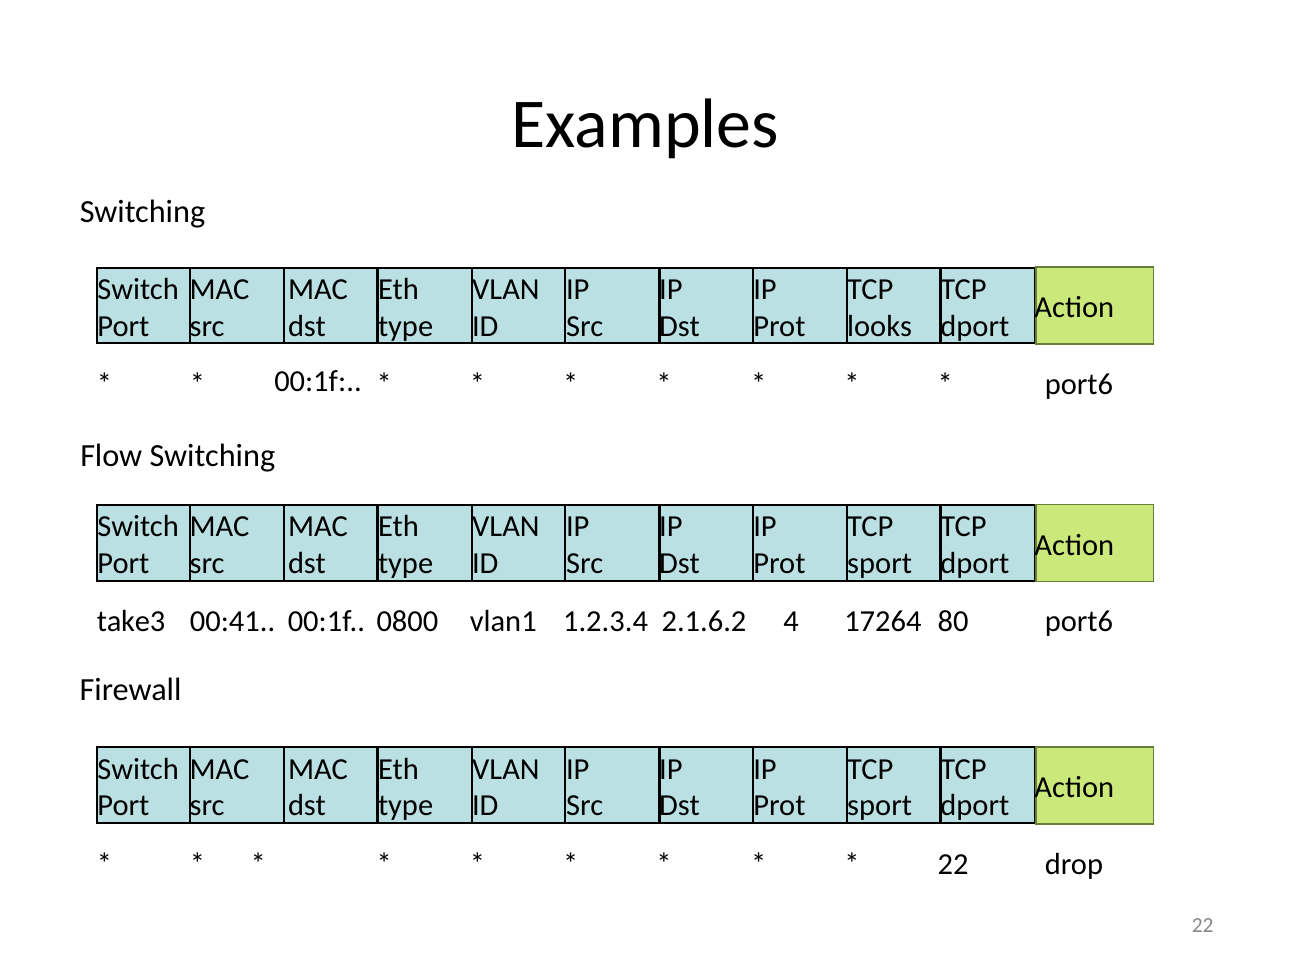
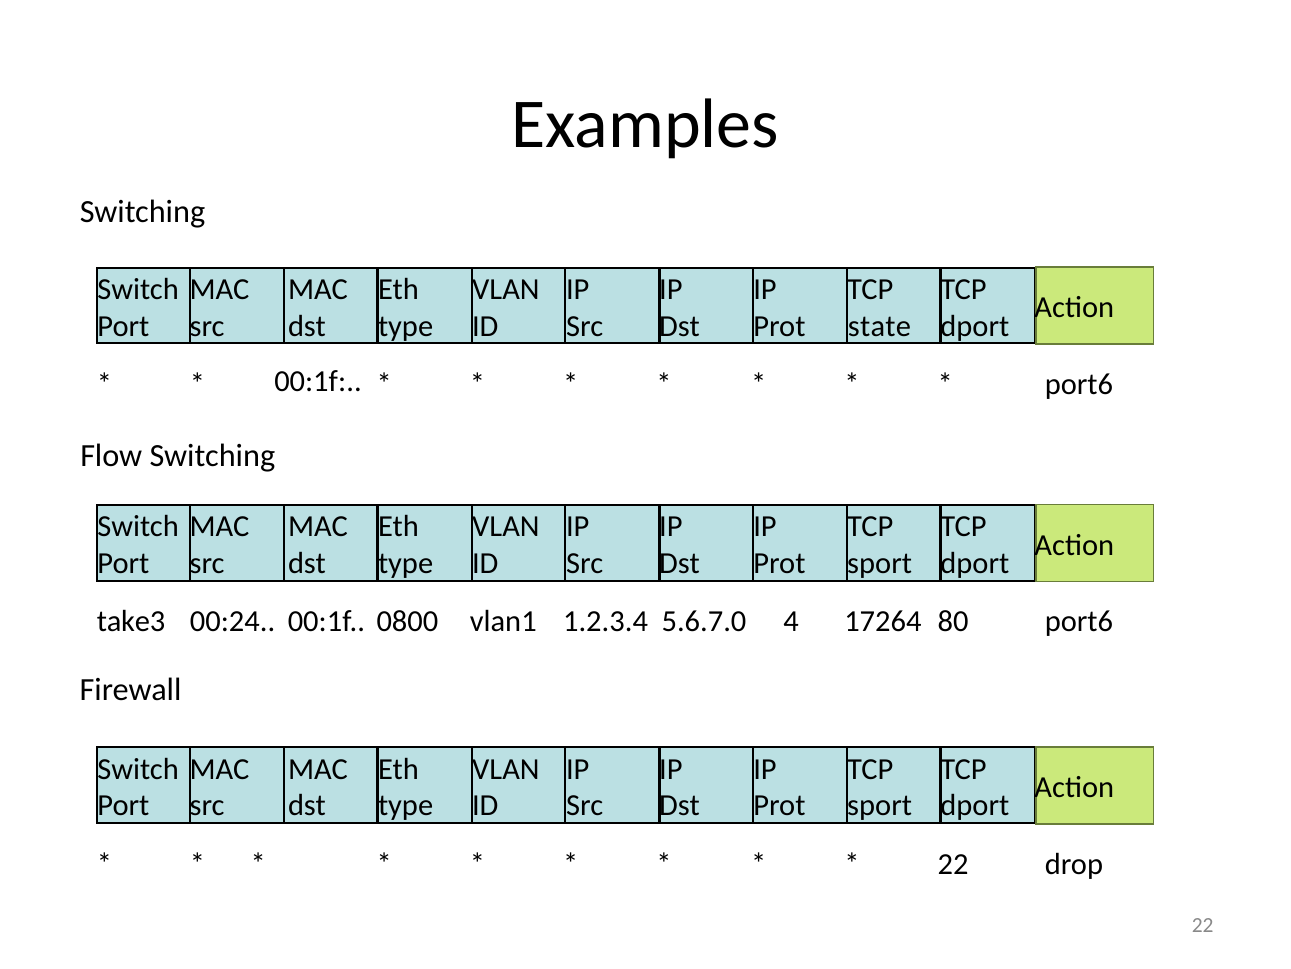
looks: looks -> state
00:41: 00:41 -> 00:24
2.1.6.2: 2.1.6.2 -> 5.6.7.0
